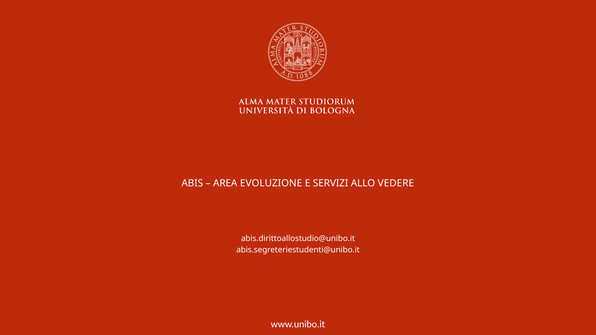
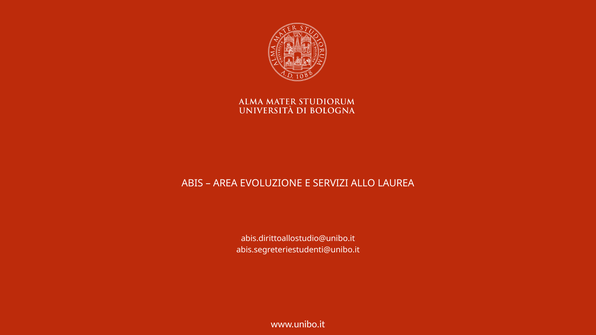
VEDERE: VEDERE -> LAUREA
